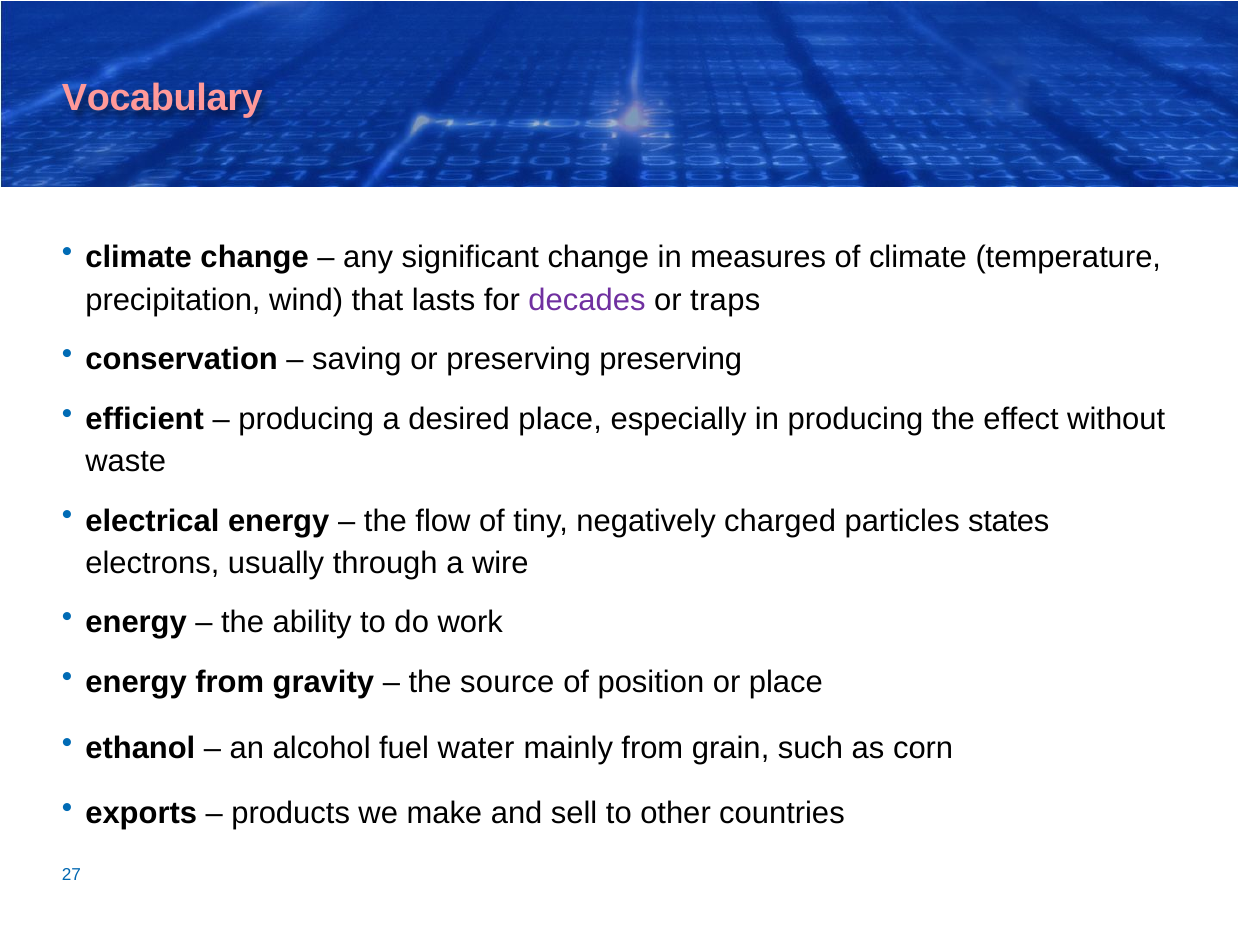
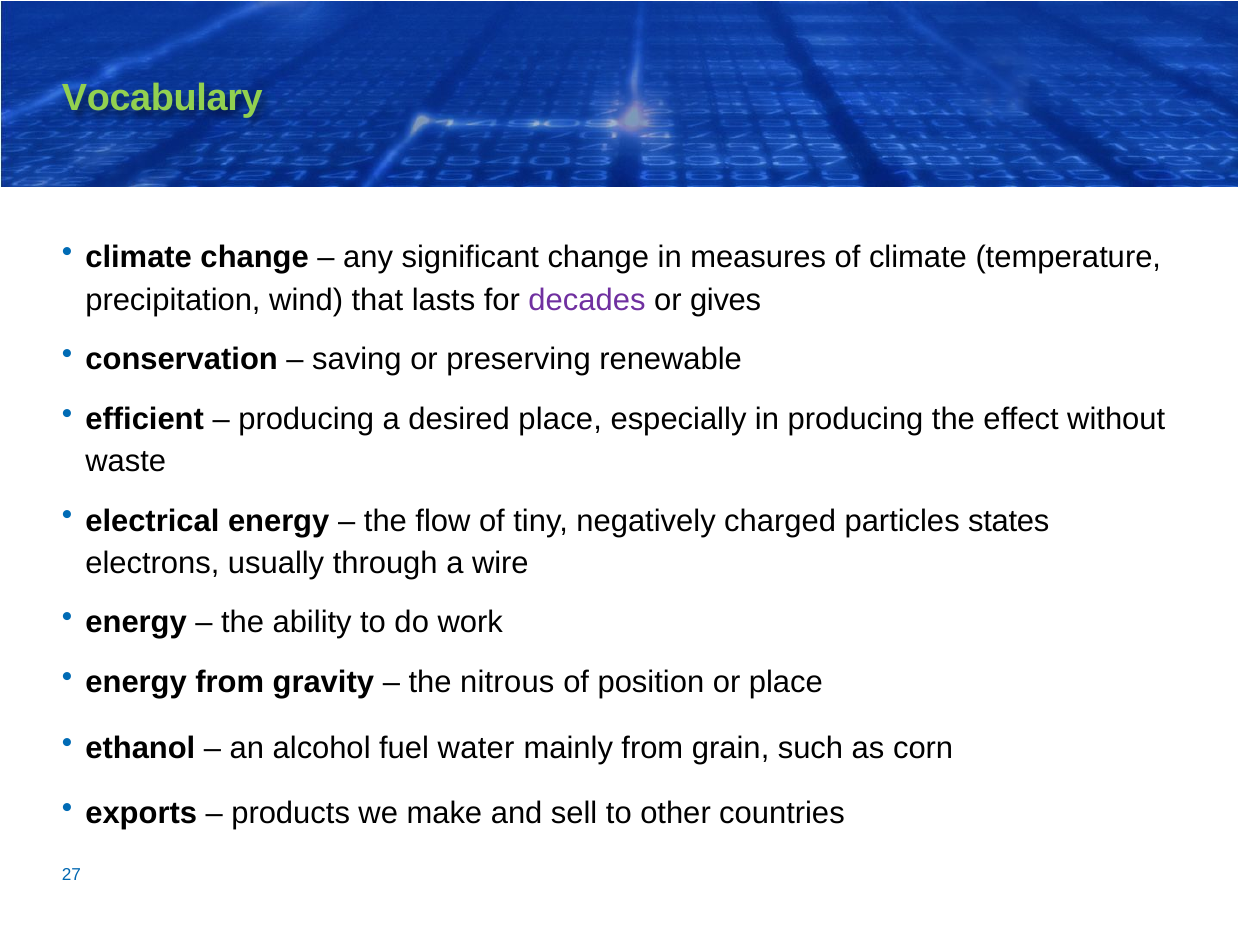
Vocabulary colour: pink -> light green
traps: traps -> gives
preserving preserving: preserving -> renewable
source: source -> nitrous
